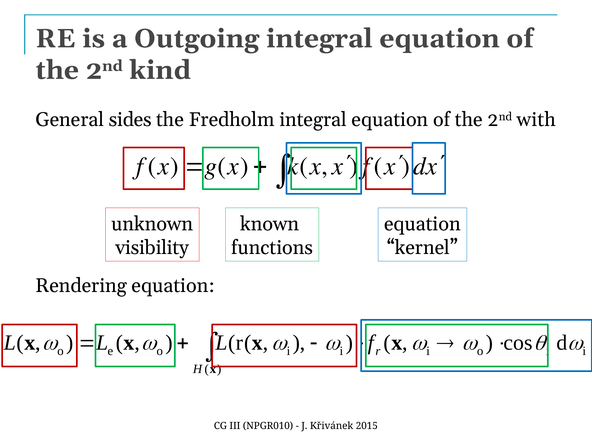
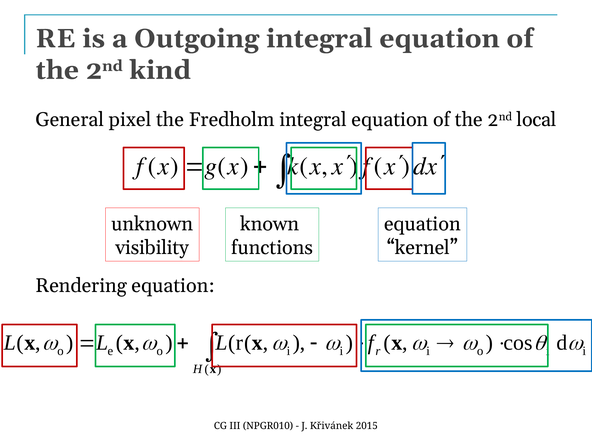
sides: sides -> pixel
with: with -> local
